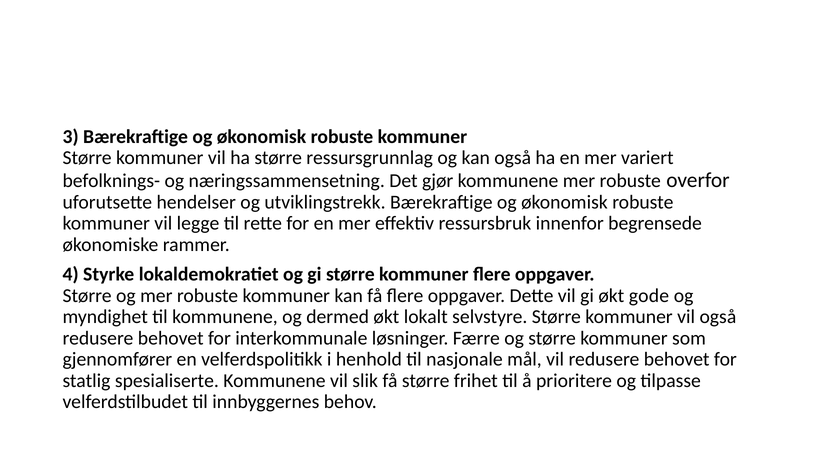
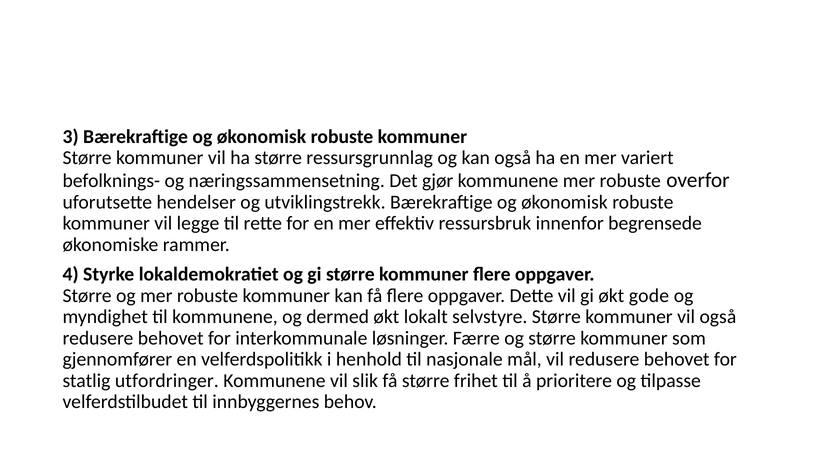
spesialiserte: spesialiserte -> utfordringer
